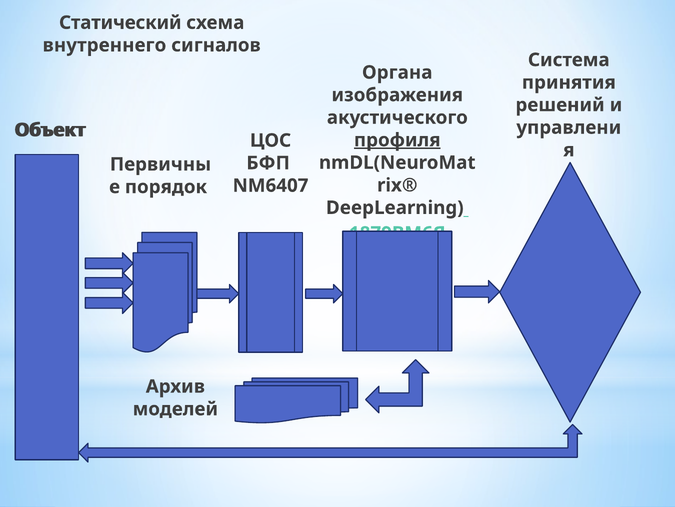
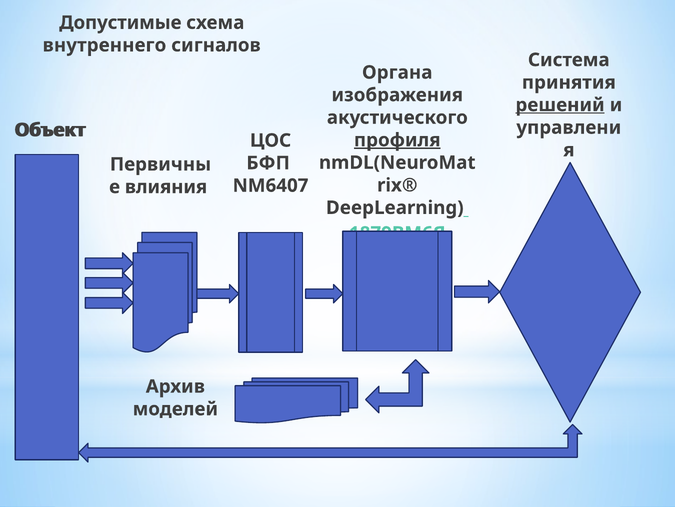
Статический: Статический -> Допустимые
решений underline: none -> present
порядок: порядок -> влияния
